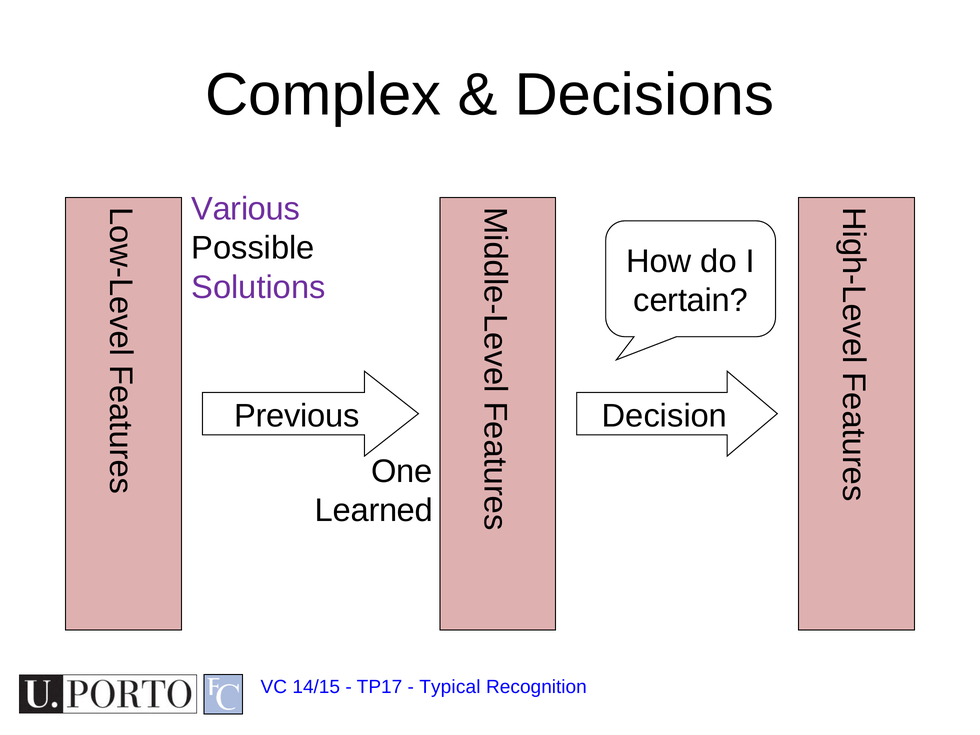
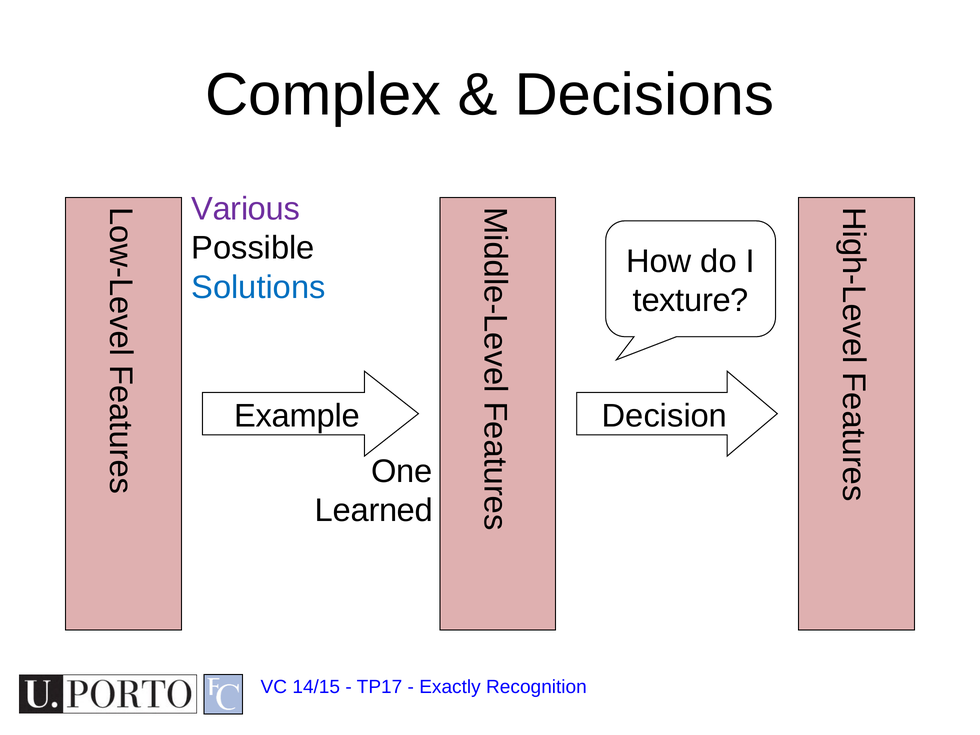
Solutions colour: purple -> blue
certain: certain -> texture
Previous: Previous -> Example
Typical: Typical -> Exactly
